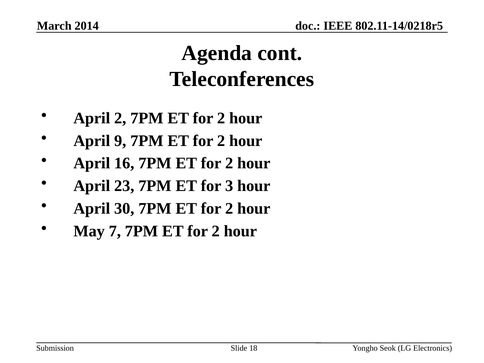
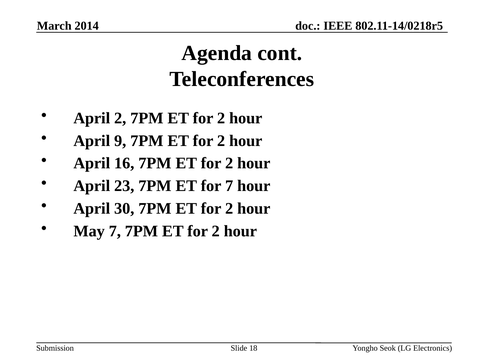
for 3: 3 -> 7
